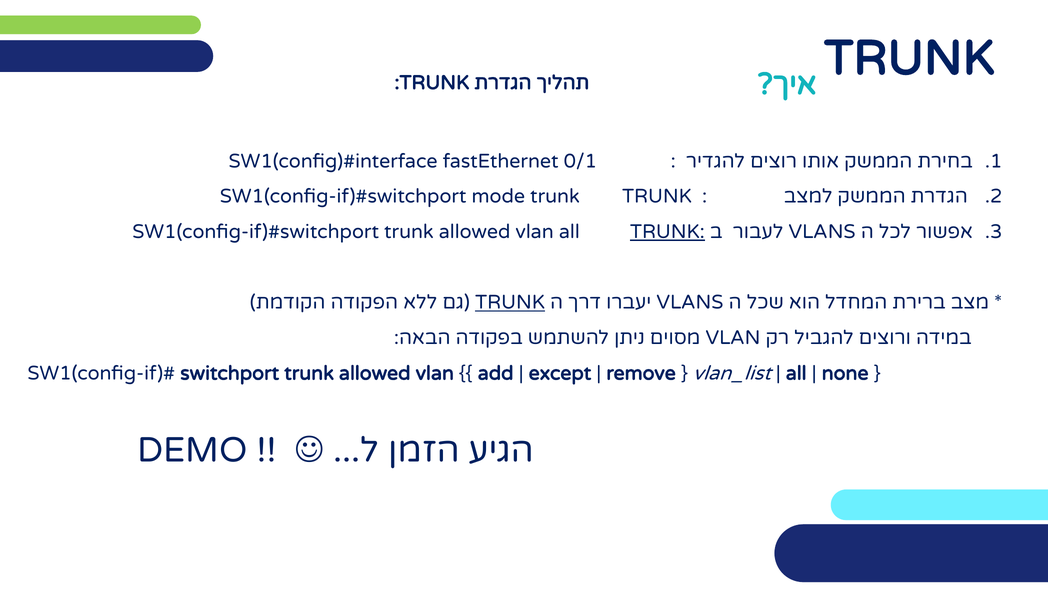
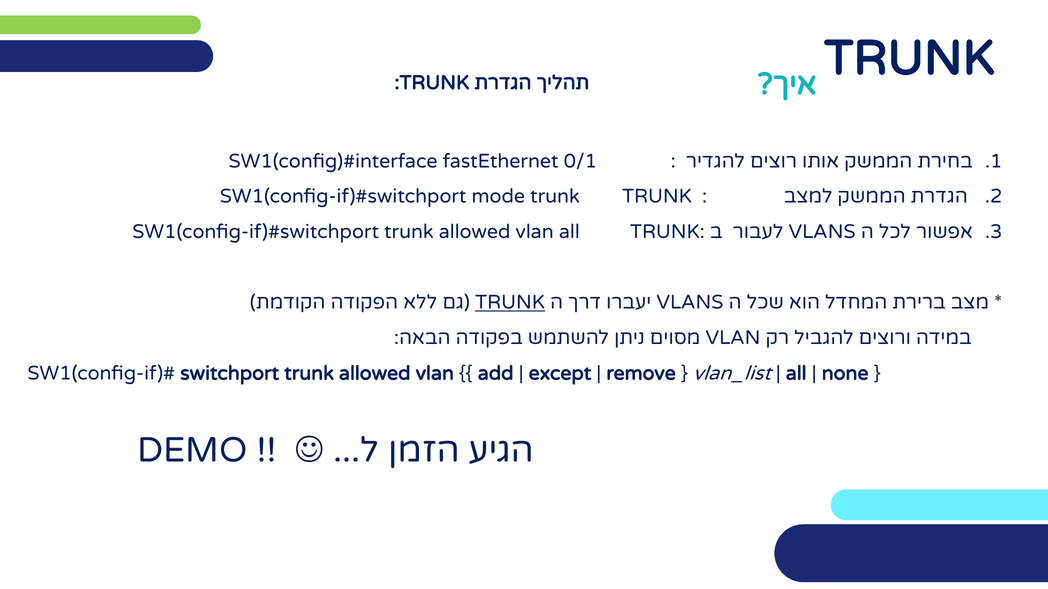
TRUNK at (667, 232) underline: present -> none
